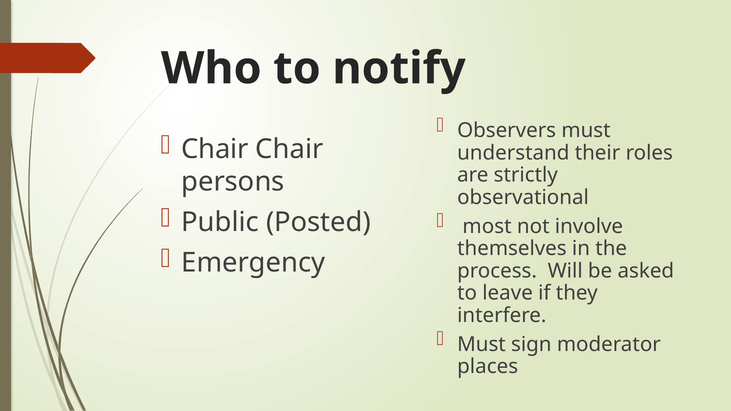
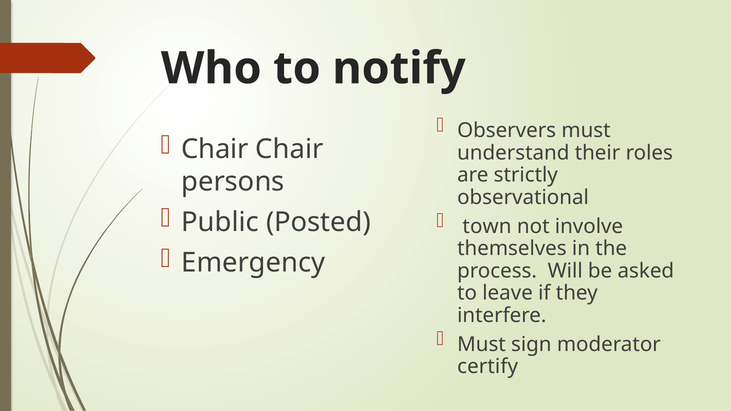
most: most -> town
places: places -> certify
